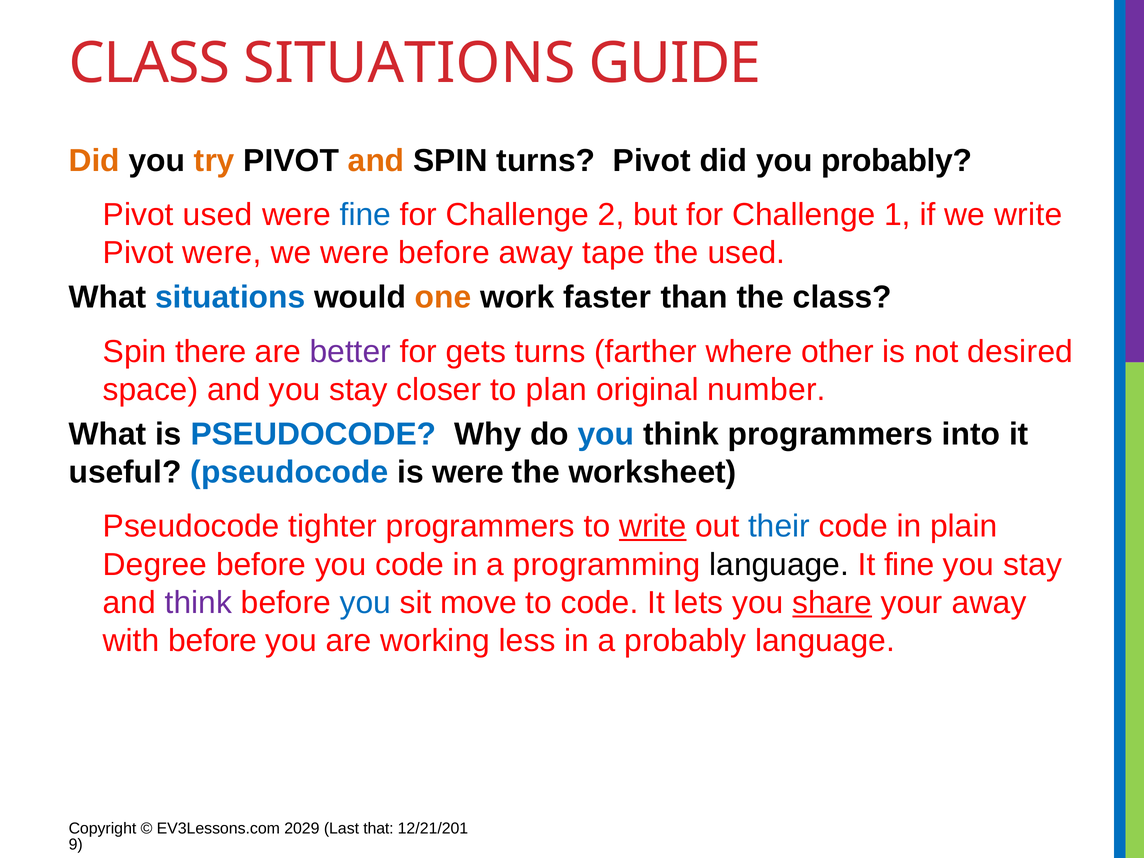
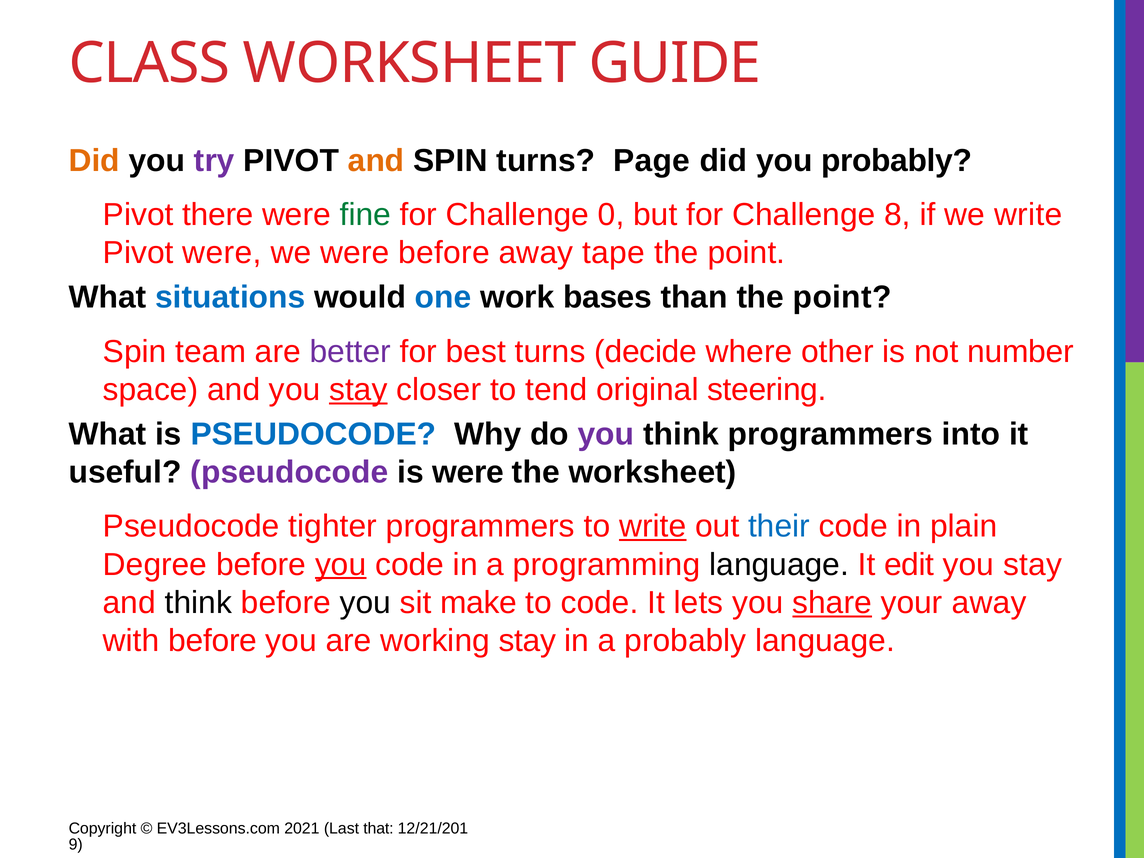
CLASS SITUATIONS: SITUATIONS -> WORKSHEET
try colour: orange -> purple
turns Pivot: Pivot -> Page
Pivot used: used -> there
fine at (365, 215) colour: blue -> green
2: 2 -> 0
1: 1 -> 8
used at (746, 253): used -> point
one colour: orange -> blue
faster: faster -> bases
than the class: class -> point
there: there -> team
gets: gets -> best
farther: farther -> decide
desired: desired -> number
stay at (358, 390) underline: none -> present
plan: plan -> tend
number: number -> steering
you at (606, 434) colour: blue -> purple
pseudocode at (289, 472) colour: blue -> purple
you at (341, 565) underline: none -> present
It fine: fine -> edit
think at (198, 603) colour: purple -> black
you at (365, 603) colour: blue -> black
move: move -> make
working less: less -> stay
2029: 2029 -> 2021
